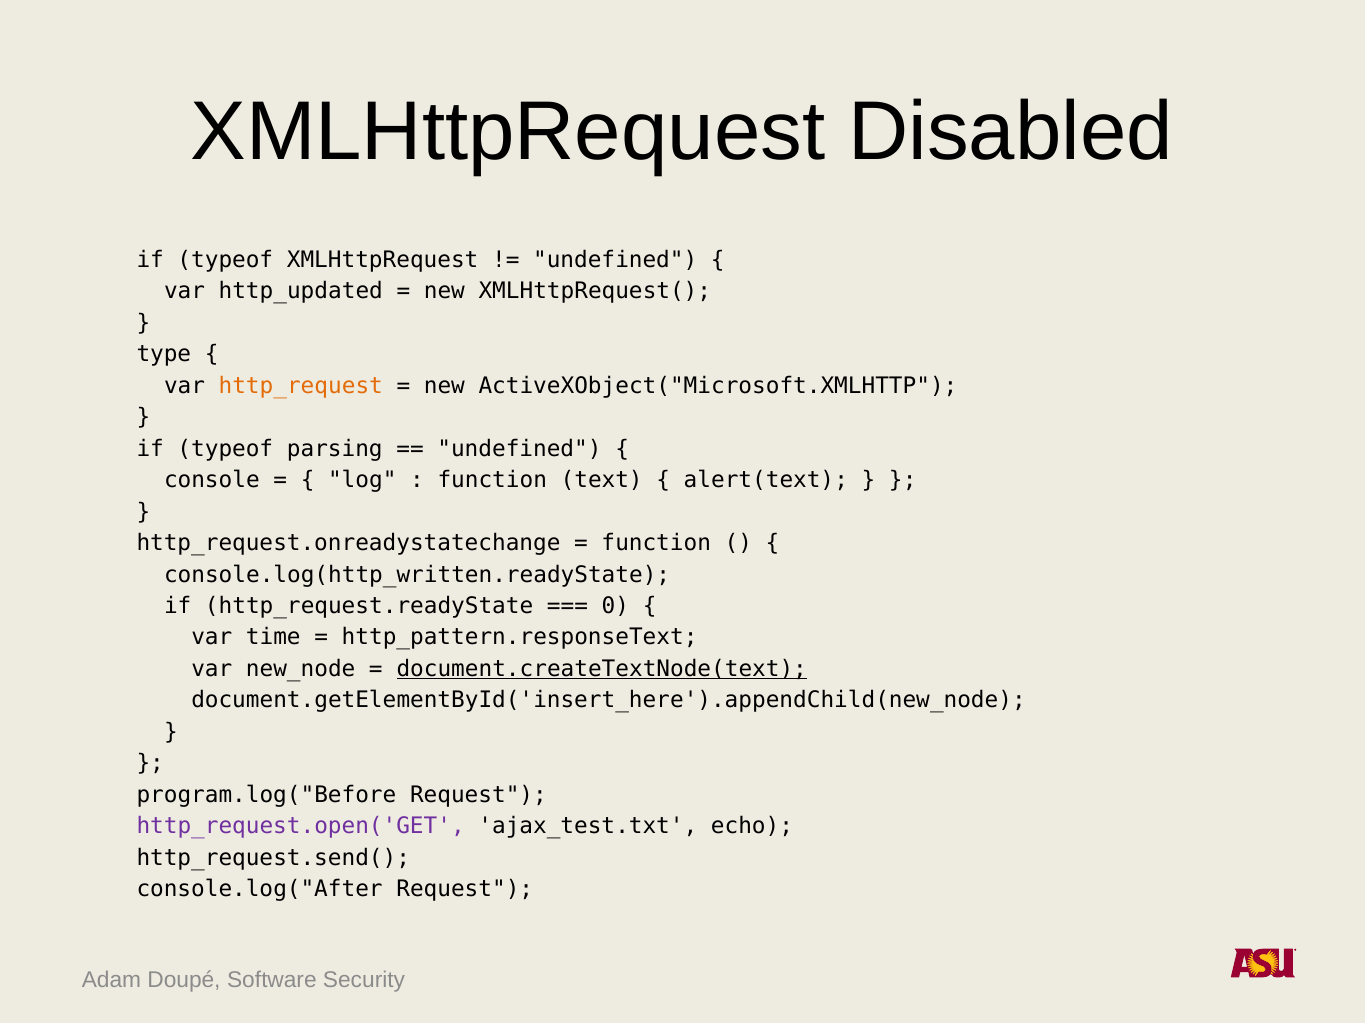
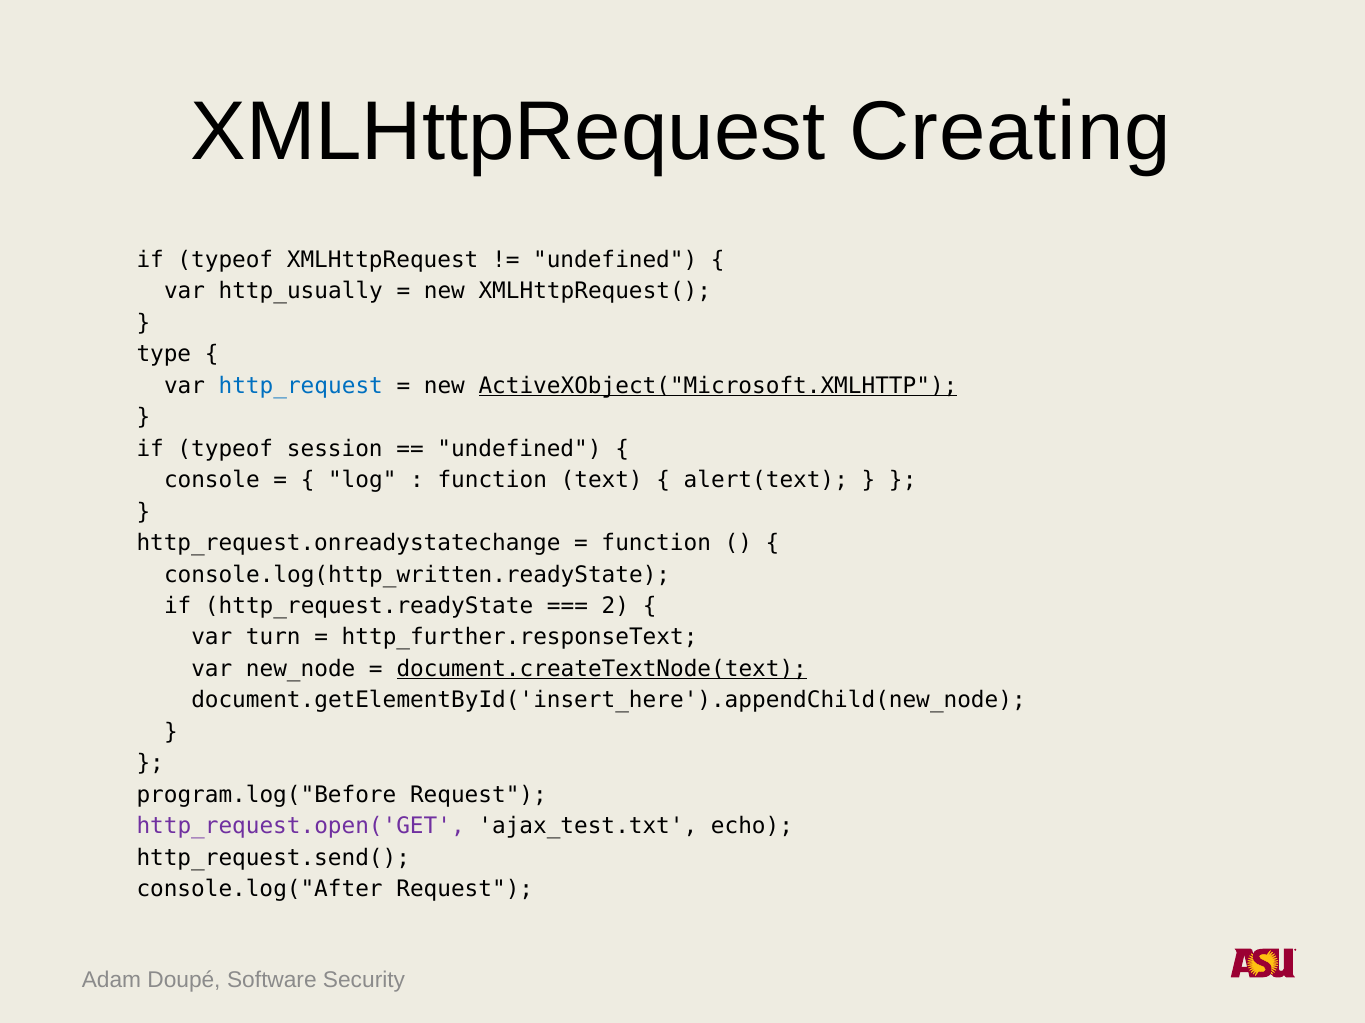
Disabled: Disabled -> Creating
http_updated: http_updated -> http_usually
http_request colour: orange -> blue
ActiveXObject("Microsoft.XMLHTTP underline: none -> present
parsing: parsing -> session
0: 0 -> 2
time: time -> turn
http_pattern.responseText: http_pattern.responseText -> http_further.responseText
